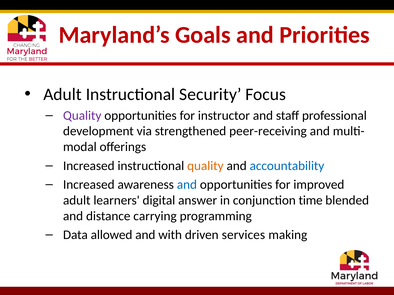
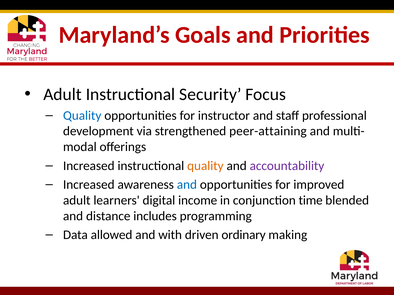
Quality at (82, 116) colour: purple -> blue
peer-receiving: peer-receiving -> peer-attaining
accountability colour: blue -> purple
answer: answer -> income
carrying: carrying -> includes
services: services -> ordinary
